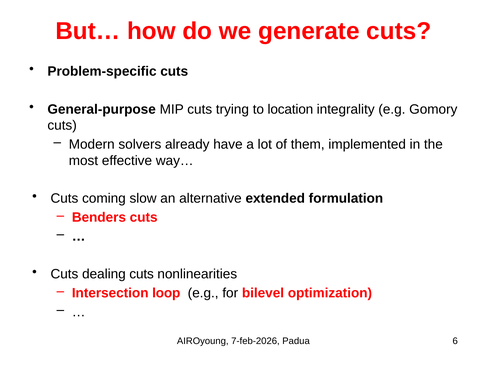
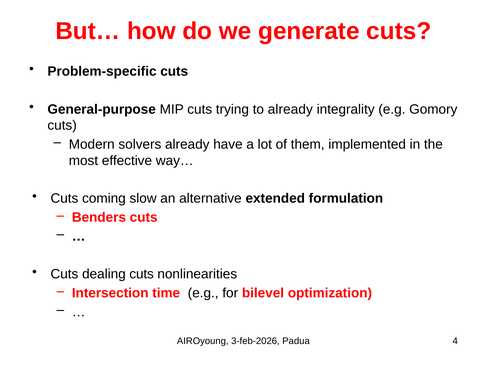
to location: location -> already
loop: loop -> time
7-feb-2026: 7-feb-2026 -> 3-feb-2026
6: 6 -> 4
